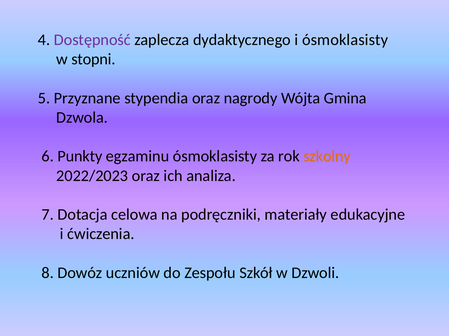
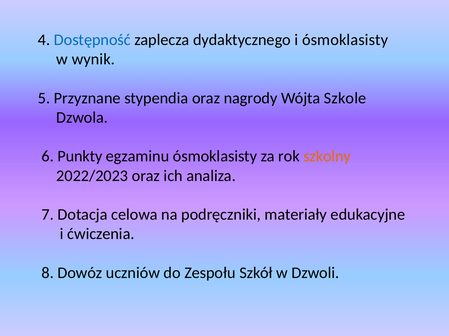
Dostępność colour: purple -> blue
stopni: stopni -> wynik
Gmina: Gmina -> Szkole
